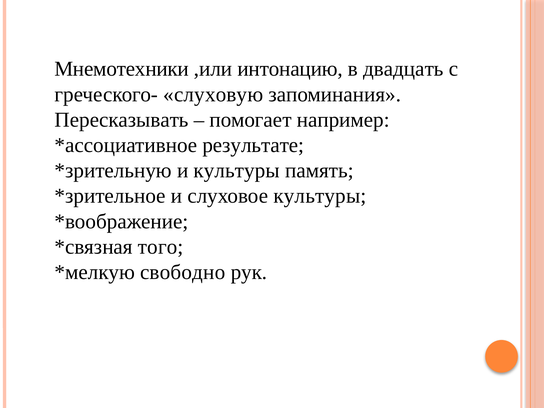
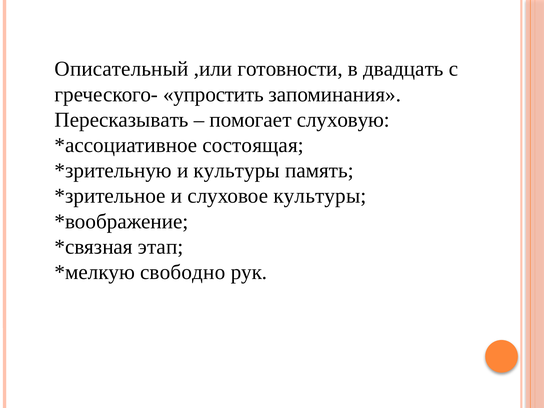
Мнемотехники: Мнемотехники -> Описательный
интонацию: интонацию -> готовности
слуховую: слуховую -> упростить
например: например -> слуховую
результате: результате -> состоящая
того: того -> этап
